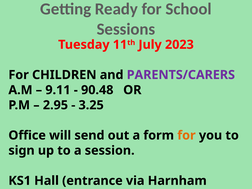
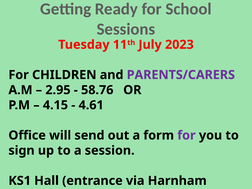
9.11: 9.11 -> 2.95
90.48: 90.48 -> 58.76
2.95: 2.95 -> 4.15
3.25: 3.25 -> 4.61
for at (186, 135) colour: orange -> purple
